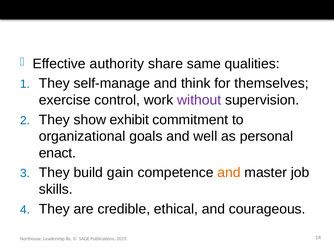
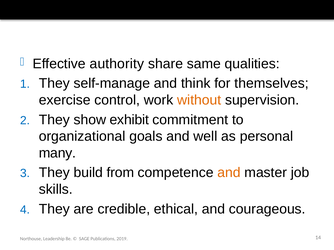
without colour: purple -> orange
enact: enact -> many
gain: gain -> from
